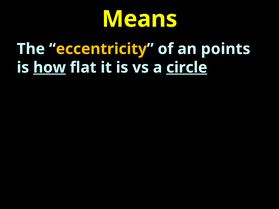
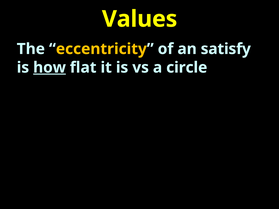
Means: Means -> Values
points: points -> satisfy
circle underline: present -> none
